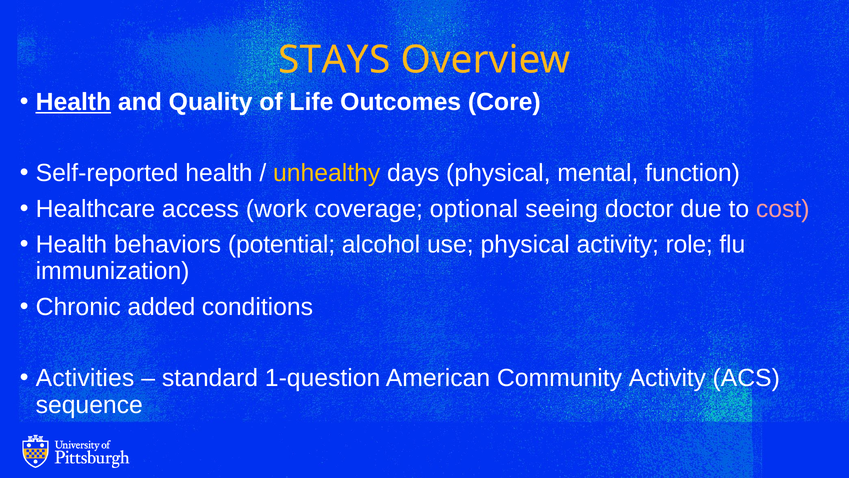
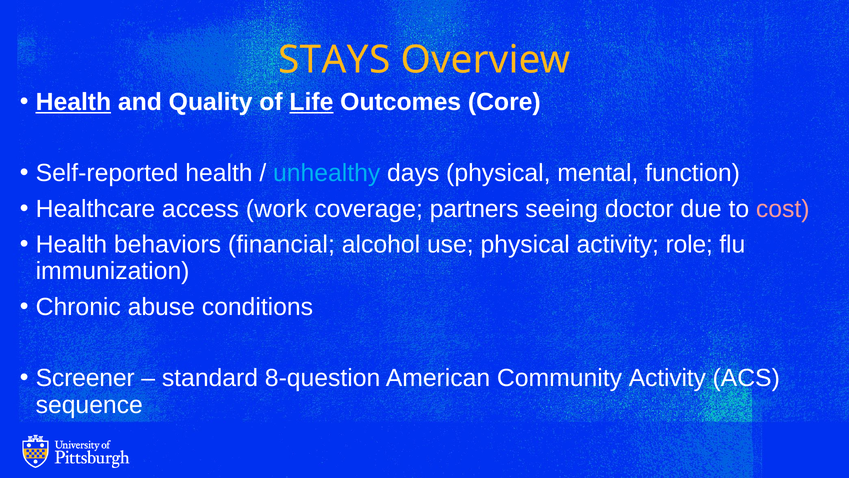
Life underline: none -> present
unhealthy colour: yellow -> light blue
optional: optional -> partners
potential: potential -> financial
added: added -> abuse
Activities: Activities -> Screener
1-question: 1-question -> 8-question
